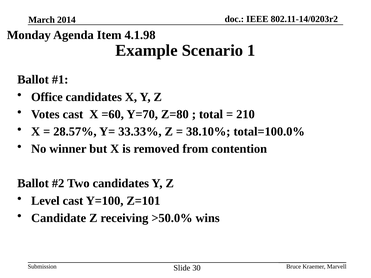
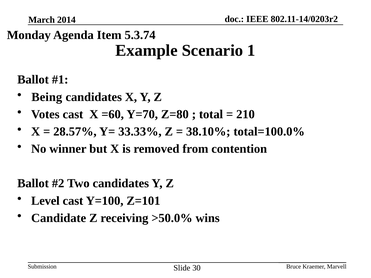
4.1.98: 4.1.98 -> 5.3.74
Office: Office -> Being
